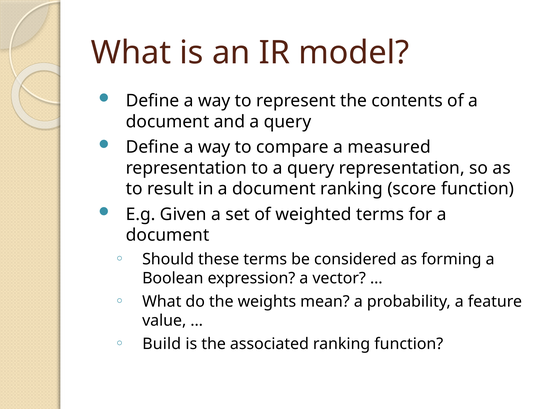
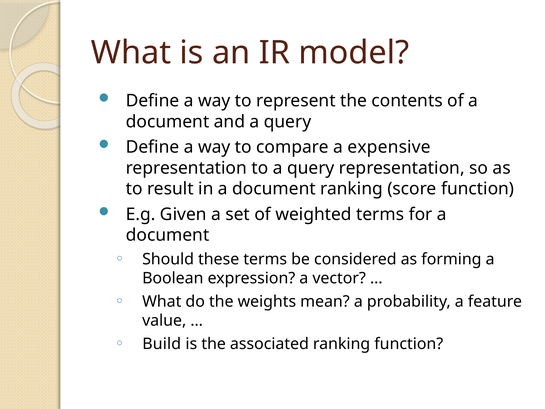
measured: measured -> expensive
